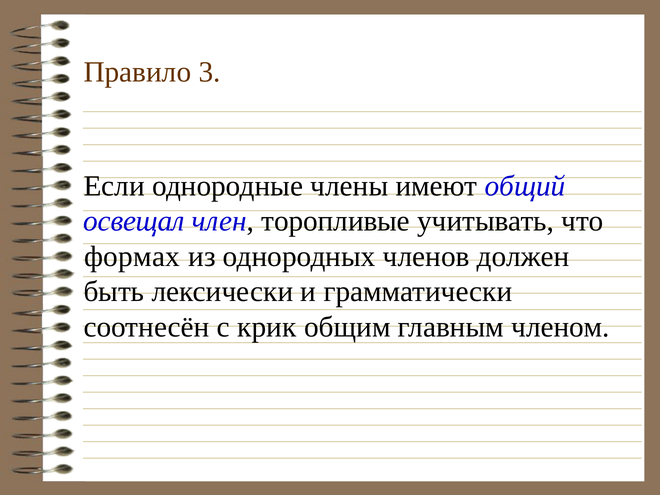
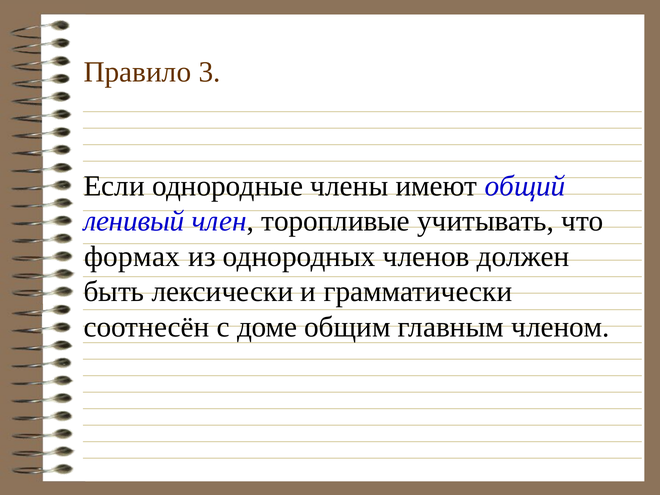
освещал: освещал -> ленивый
крик: крик -> доме
